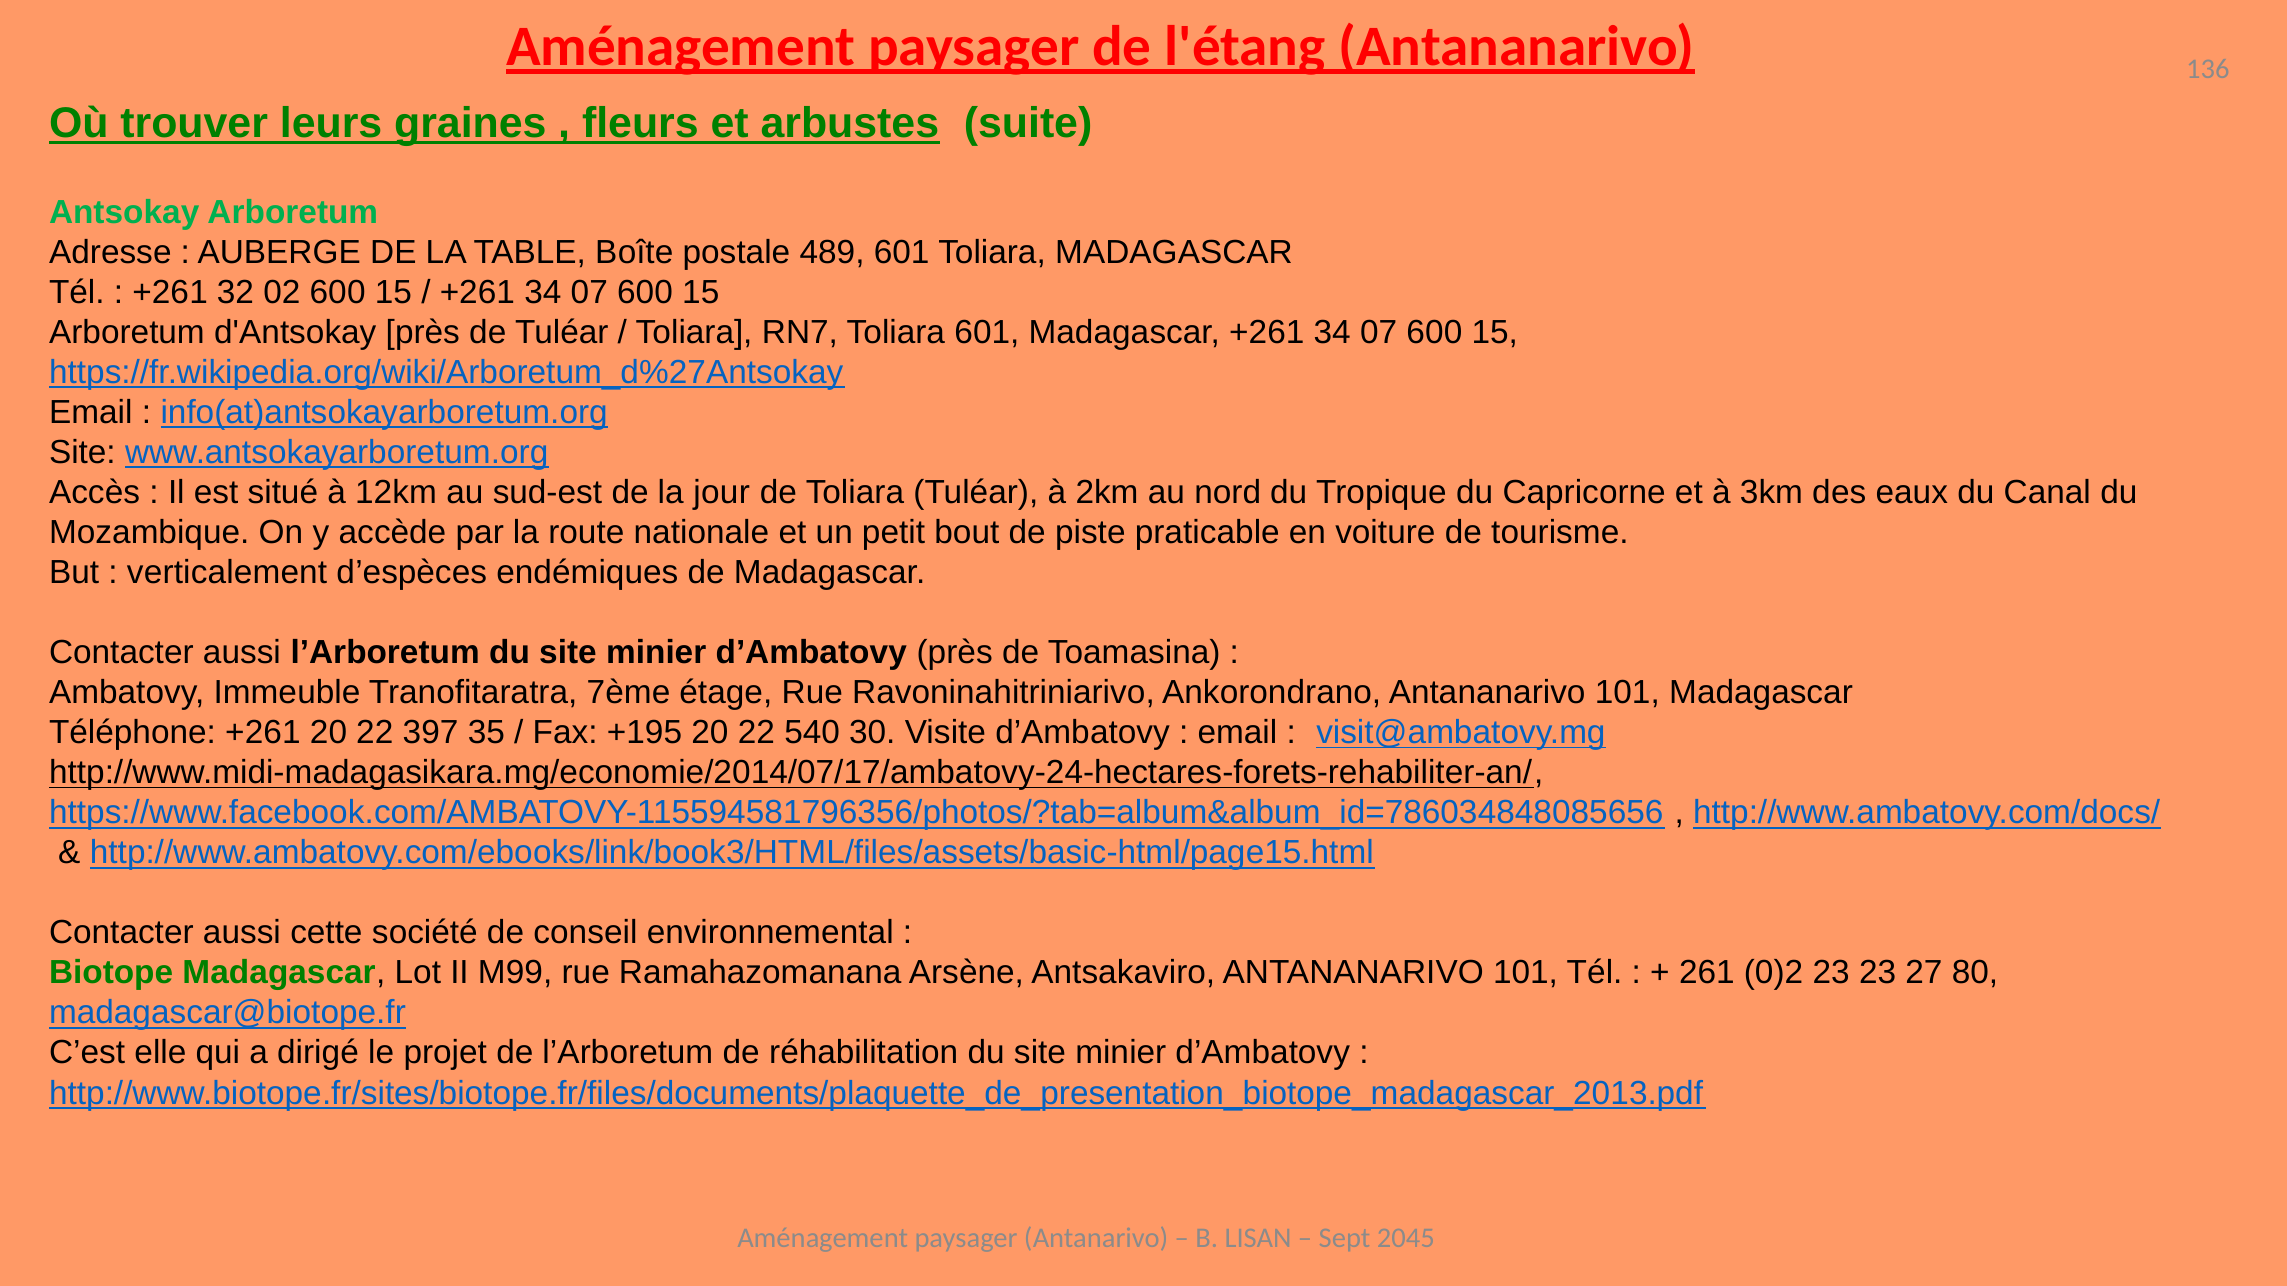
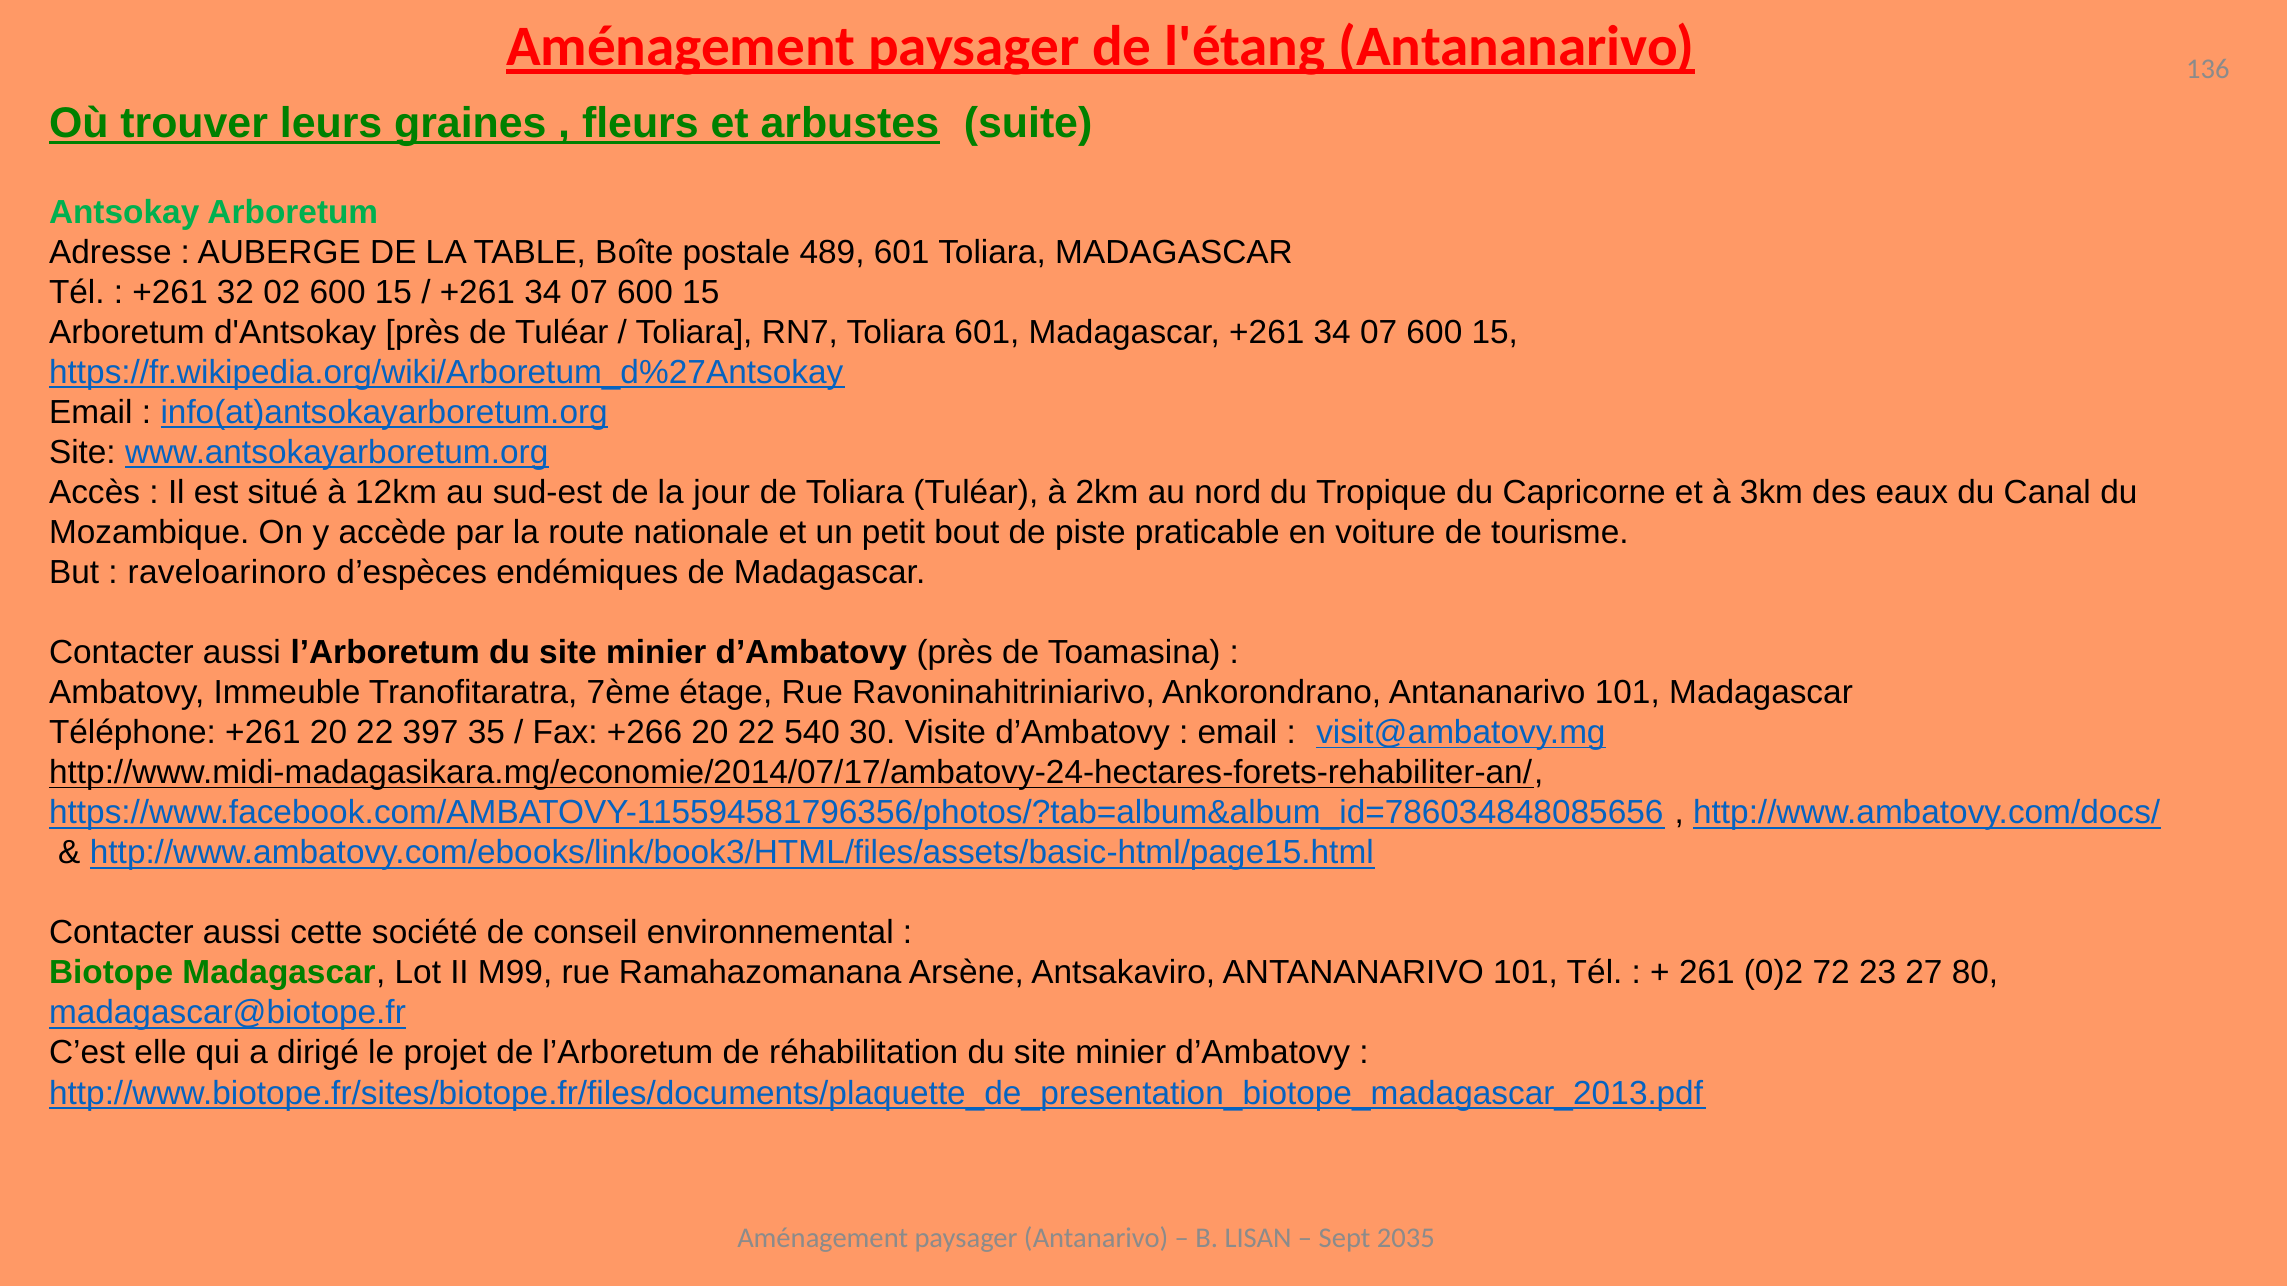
verticalement: verticalement -> raveloarinoro
+195: +195 -> +266
0)2 23: 23 -> 72
2045: 2045 -> 2035
